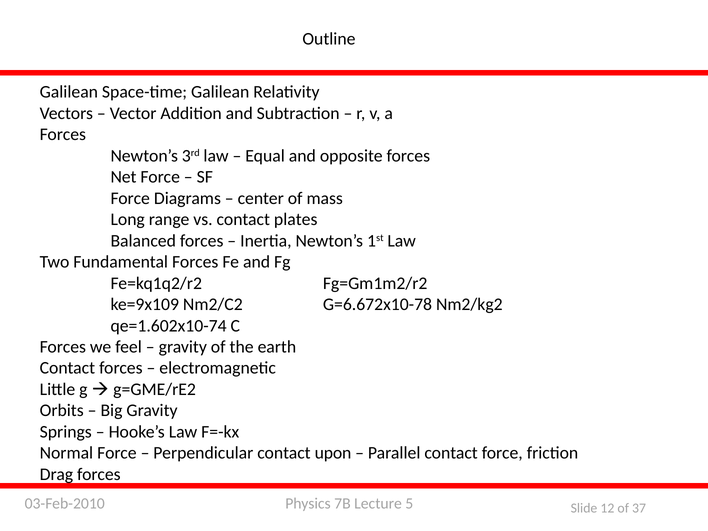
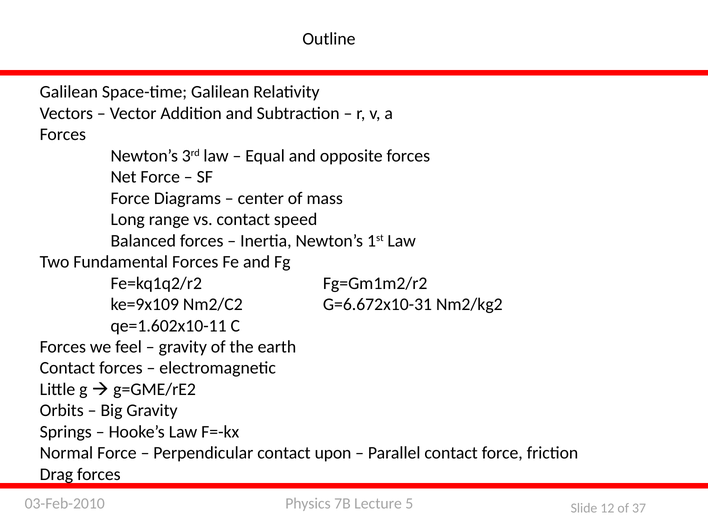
plates: plates -> speed
G=6.672x10-78: G=6.672x10-78 -> G=6.672x10-31
qe=1.602x10-74: qe=1.602x10-74 -> qe=1.602x10-11
